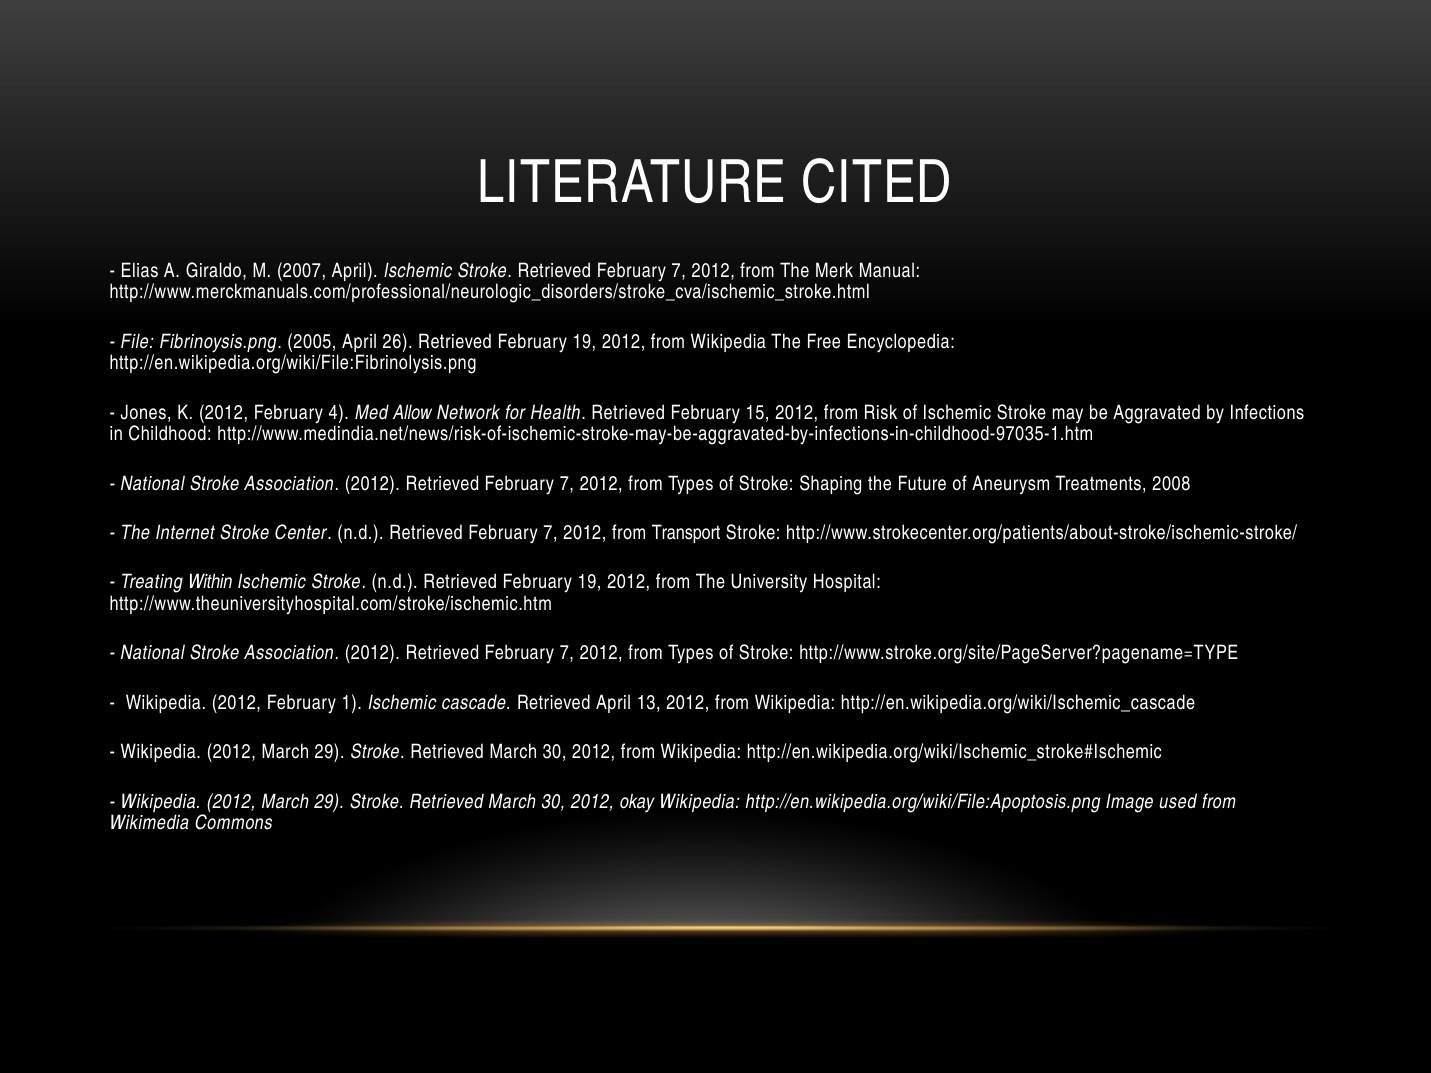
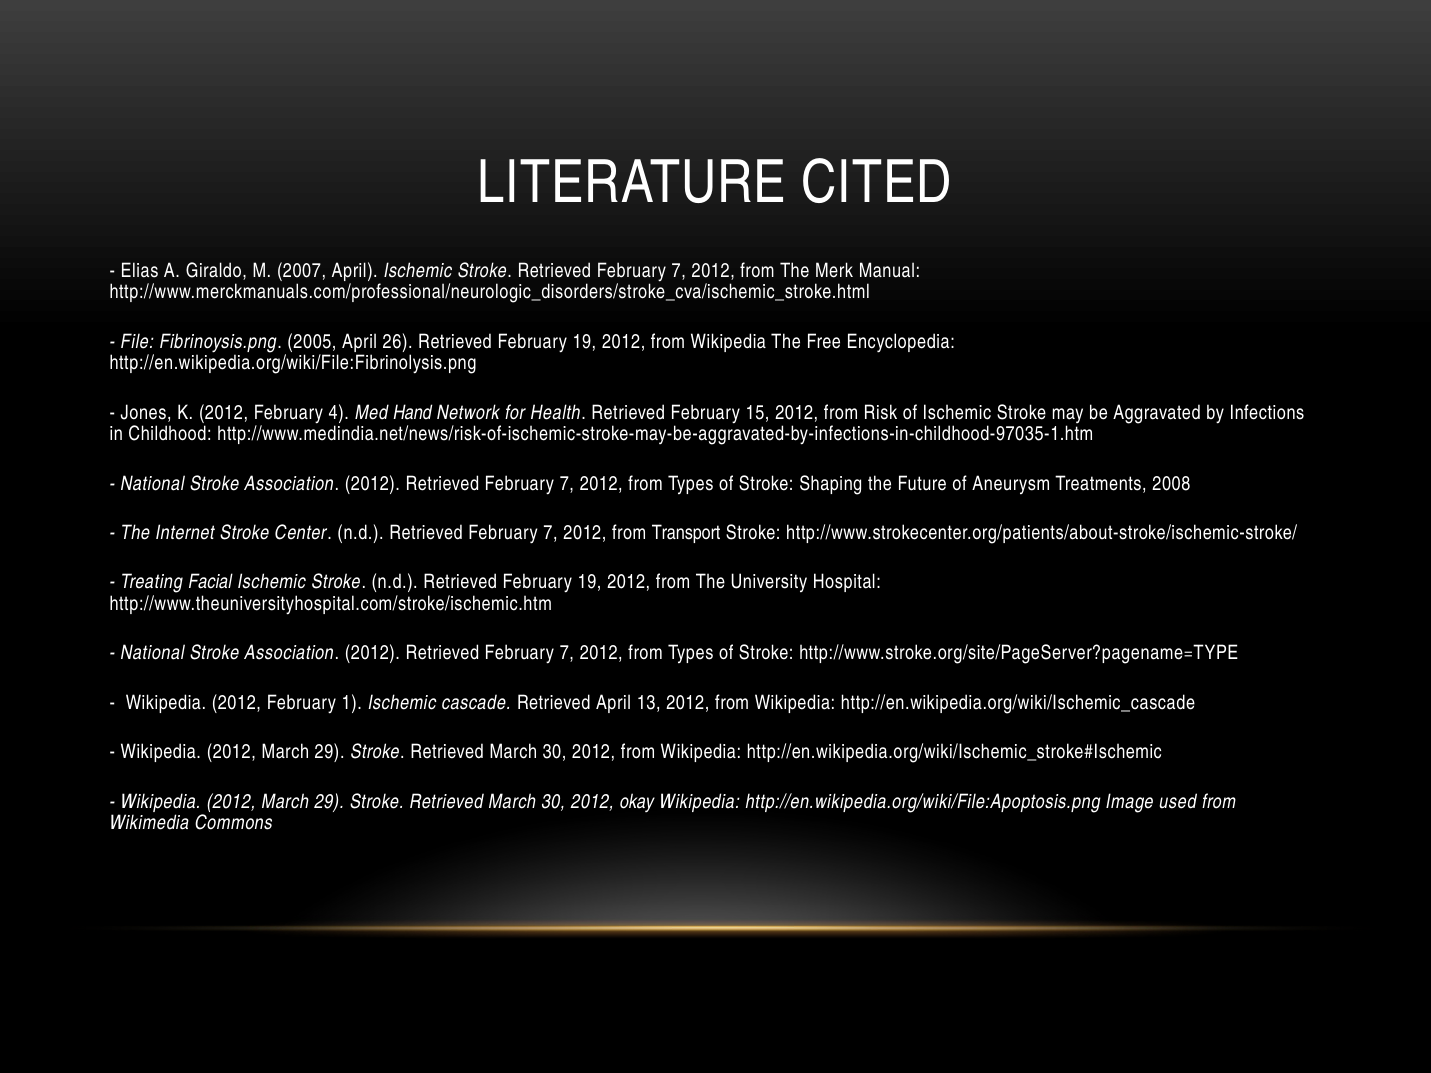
Allow: Allow -> Hand
Within: Within -> Facial
